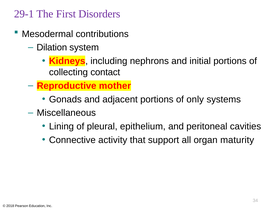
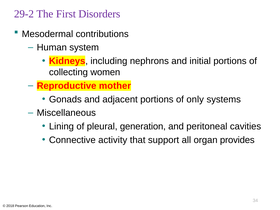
29-1: 29-1 -> 29-2
Dilation: Dilation -> Human
contact: contact -> women
epithelium: epithelium -> generation
maturity: maturity -> provides
